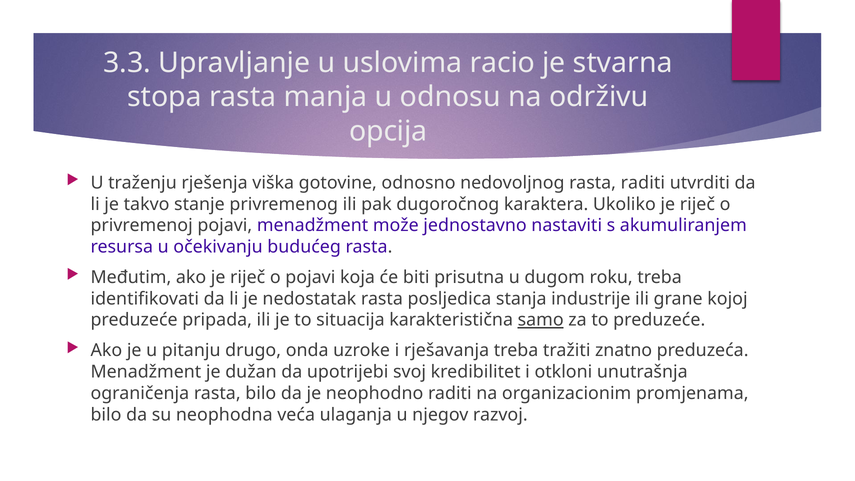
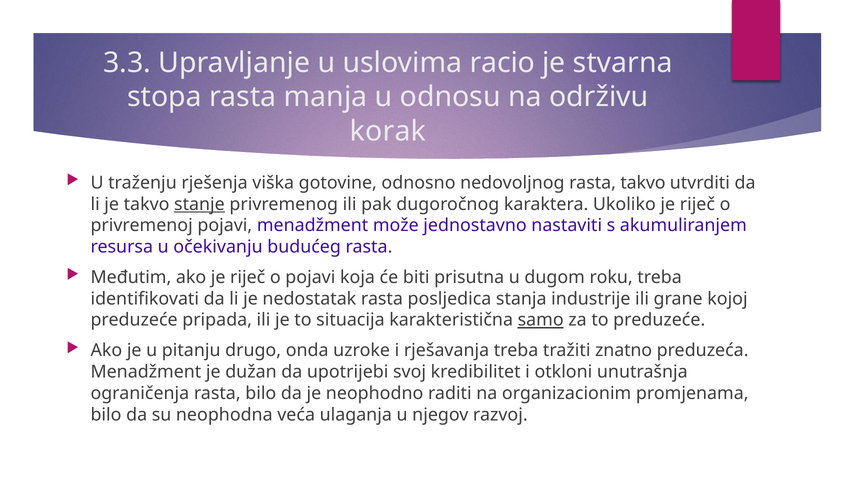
opcija: opcija -> korak
rasta raditi: raditi -> takvo
stanje underline: none -> present
